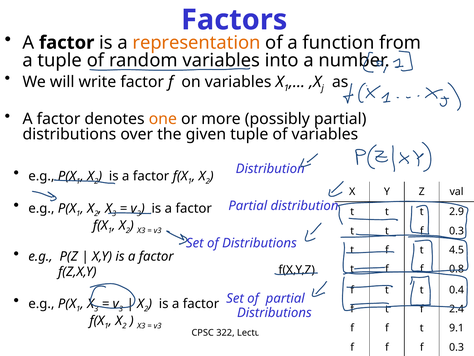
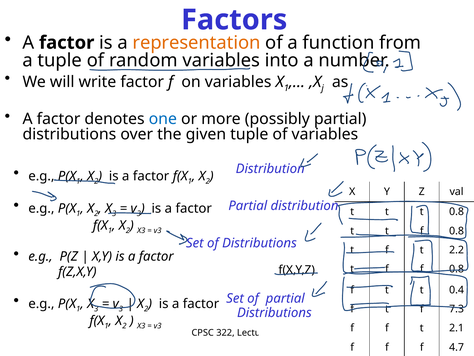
one colour: orange -> blue
t 2.9: 2.9 -> 0.8
t f 0.3: 0.3 -> 0.8
4.5: 4.5 -> 2.2
2.4: 2.4 -> 7.3
9.1: 9.1 -> 2.1
f f 0.3: 0.3 -> 4.7
